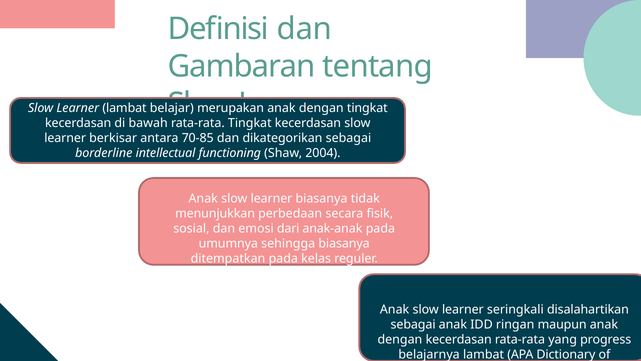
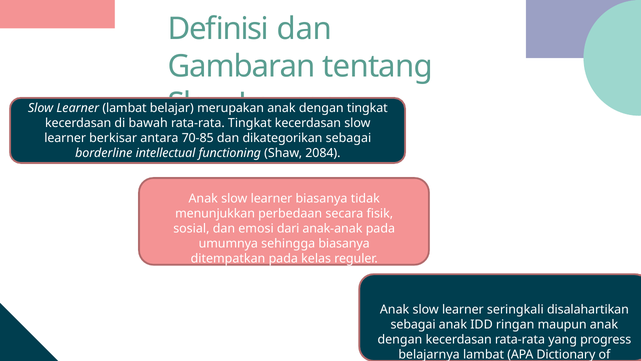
2004: 2004 -> 2084
